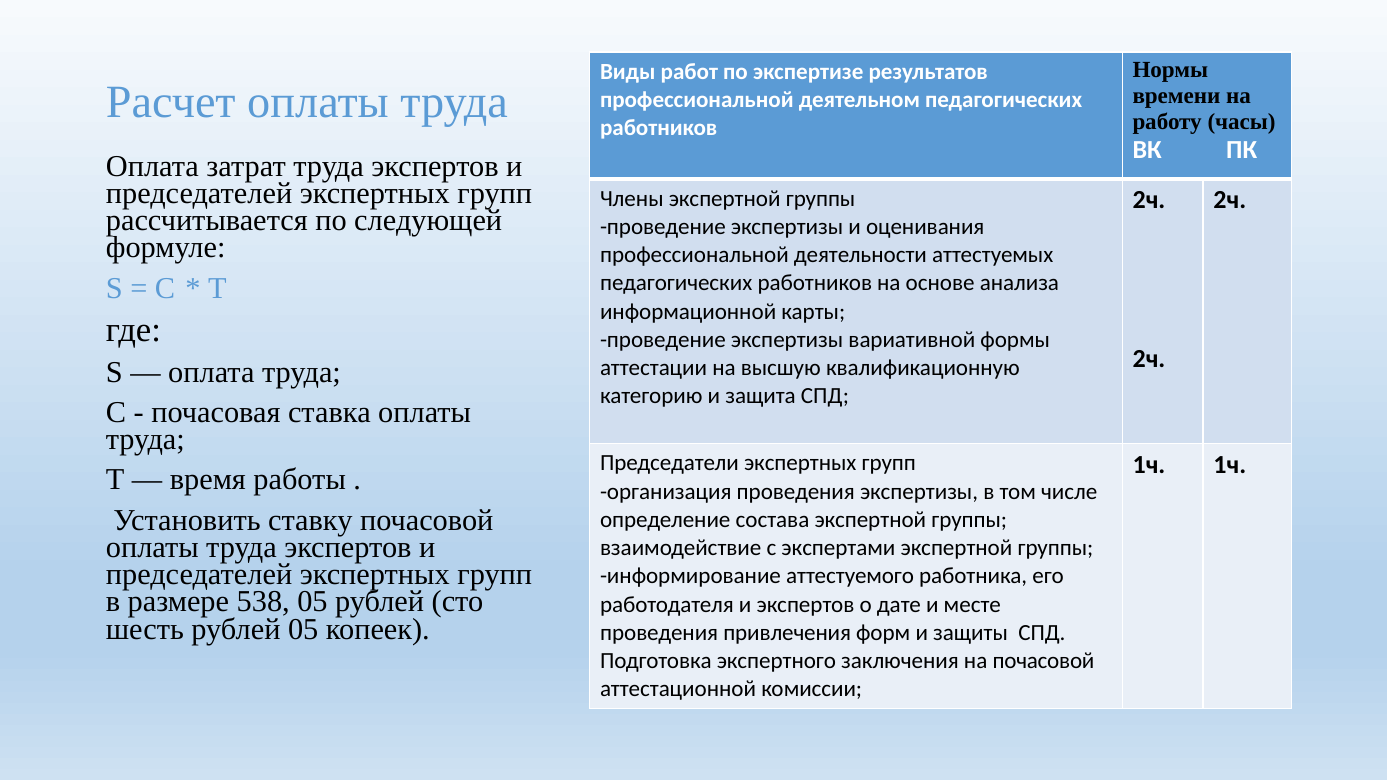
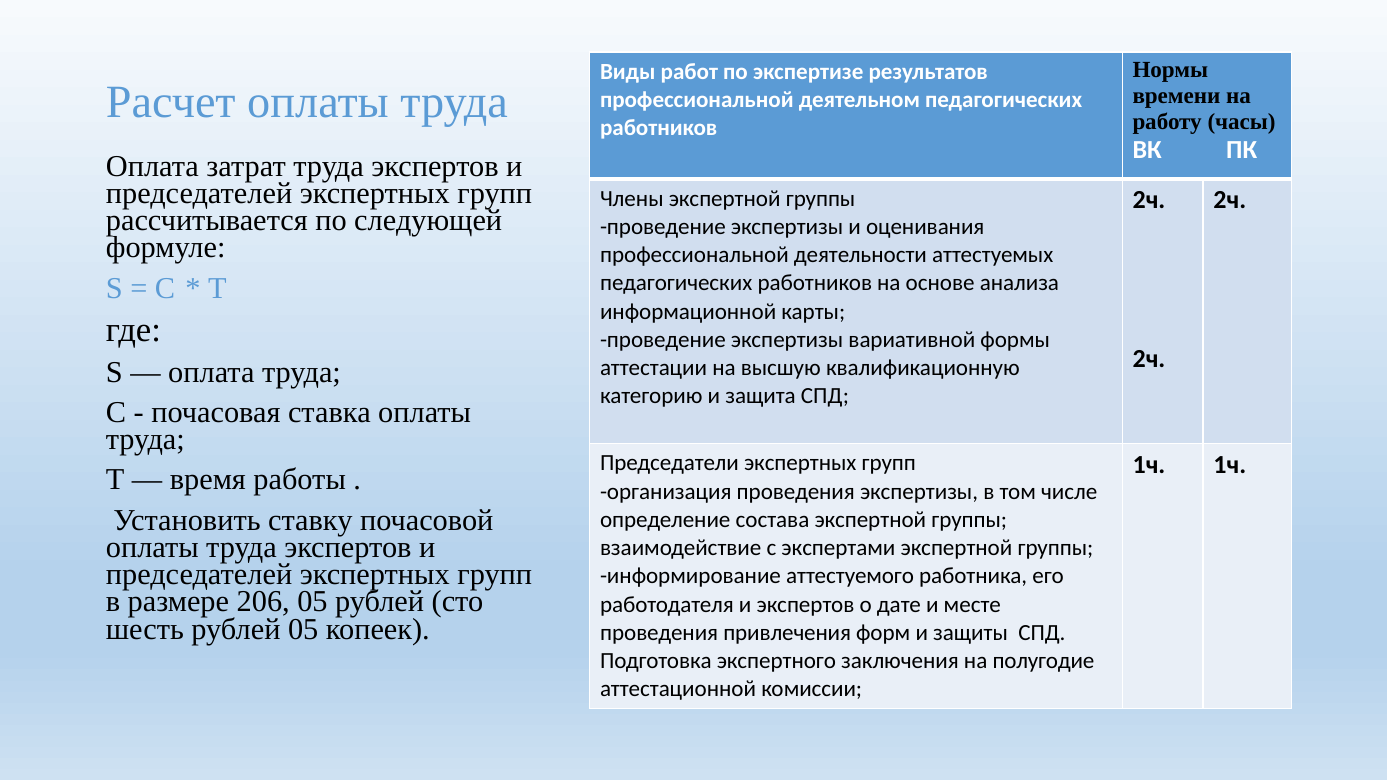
538: 538 -> 206
на почасовой: почасовой -> полугодие
